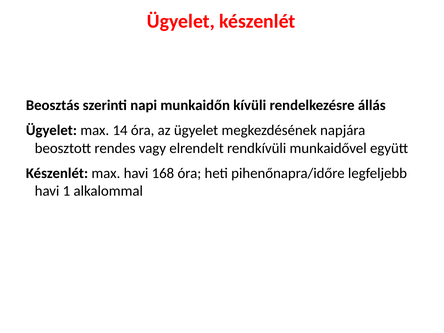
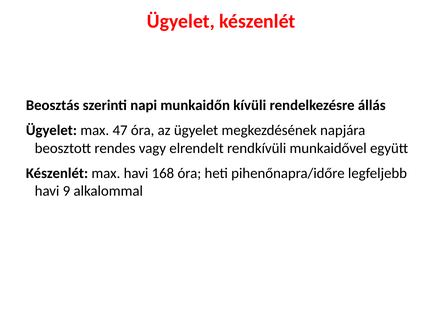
14: 14 -> 47
1: 1 -> 9
